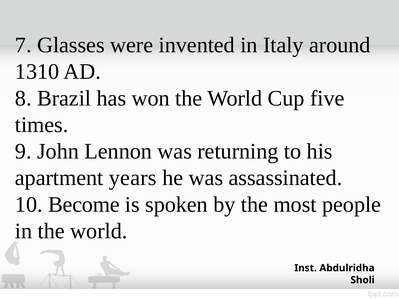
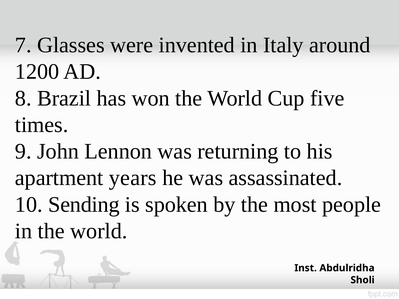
1310: 1310 -> 1200
Become: Become -> Sending
